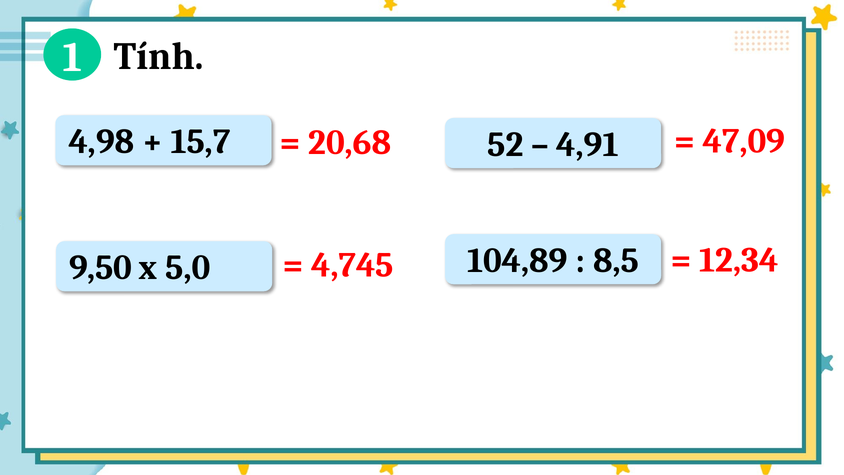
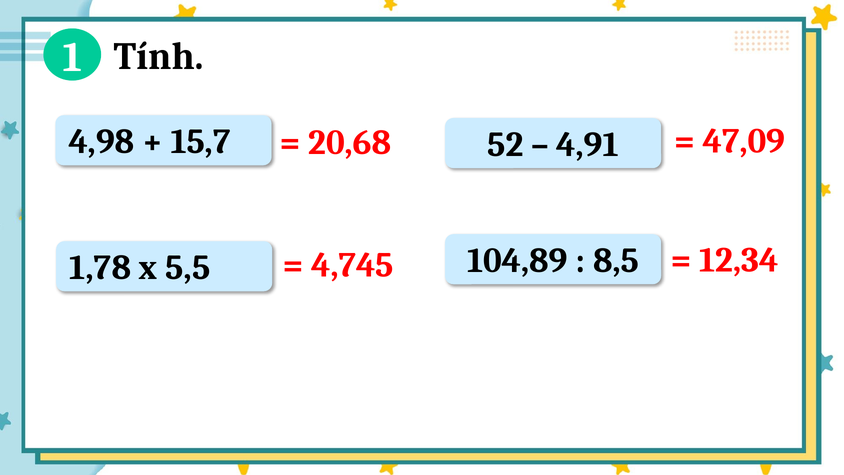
9,50: 9,50 -> 1,78
5,0: 5,0 -> 5,5
